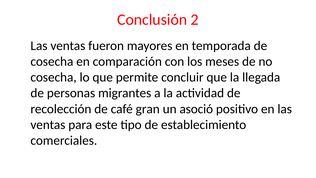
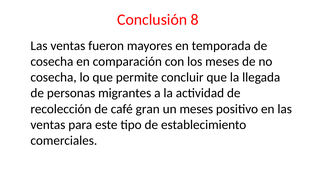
2: 2 -> 8
un asoció: asoció -> meses
